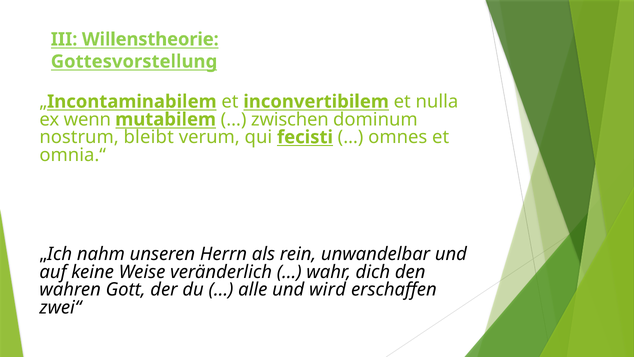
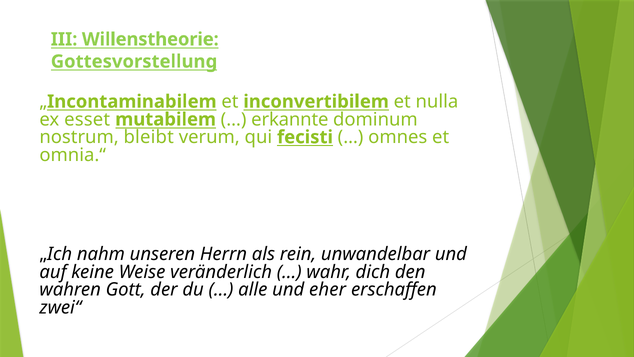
wenn: wenn -> esset
zwischen: zwischen -> erkannte
wird: wird -> eher
